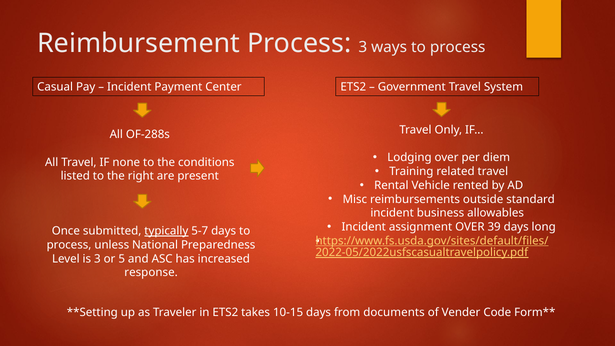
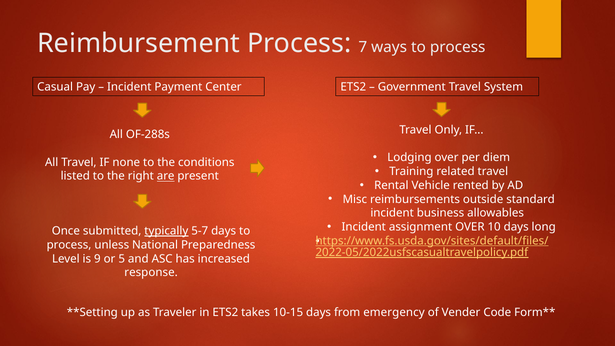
Process 3: 3 -> 7
are underline: none -> present
39: 39 -> 10
is 3: 3 -> 9
documents: documents -> emergency
